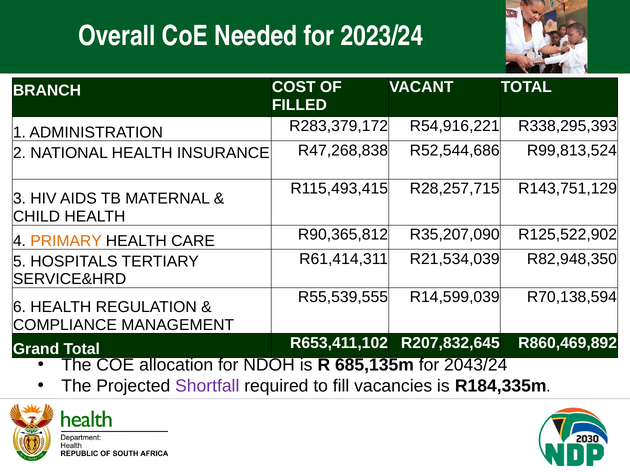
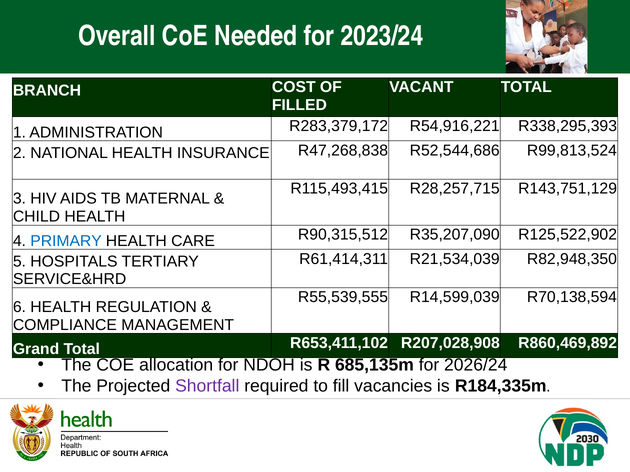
PRIMARY colour: orange -> blue
R90,365,812: R90,365,812 -> R90,315,512
R207,832,645: R207,832,645 -> R207,028,908
2043/24: 2043/24 -> 2026/24
